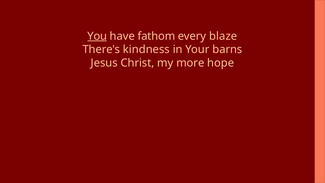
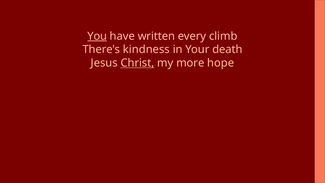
fathom: fathom -> written
blaze: blaze -> climb
barns: barns -> death
Christ underline: none -> present
